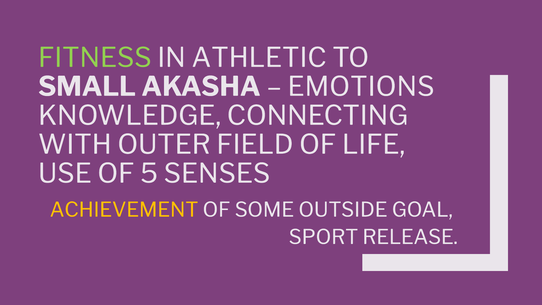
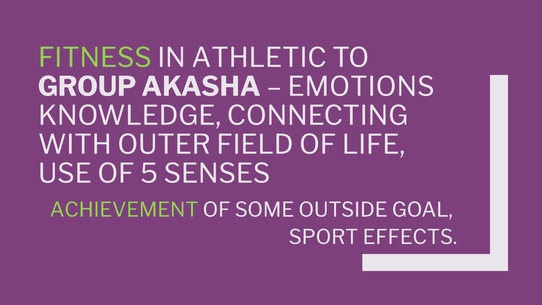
SMALL: SMALL -> GROUP
ACHIEVEMENT colour: yellow -> light green
RELEASE: RELEASE -> EFFECTS
